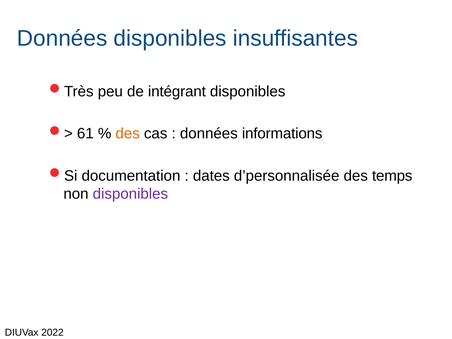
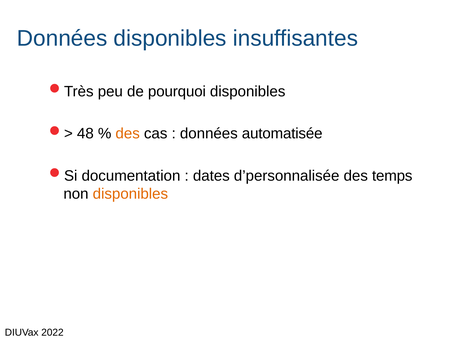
intégrant: intégrant -> pourquoi
61: 61 -> 48
informations: informations -> automatisée
disponibles at (130, 194) colour: purple -> orange
